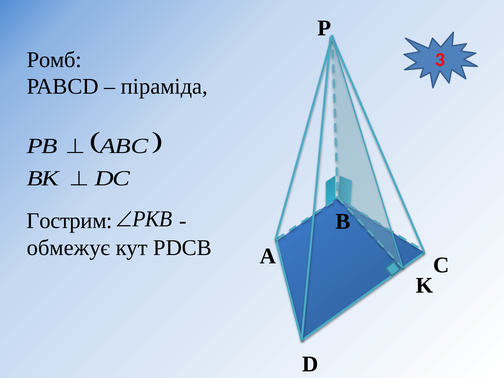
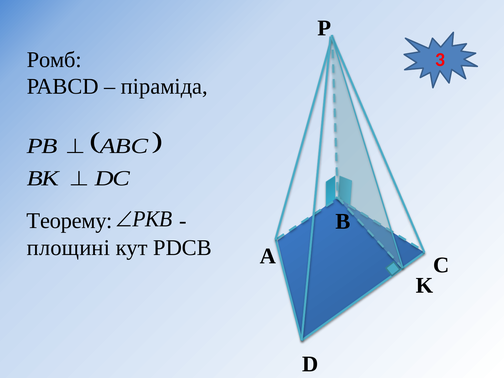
Гострим: Гострим -> Теорему
обмежує: обмежує -> площині
